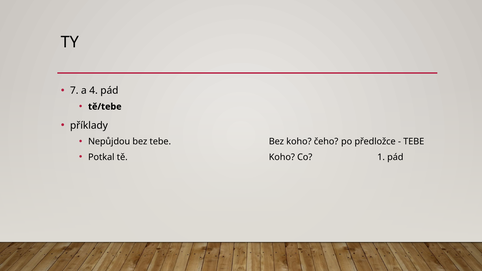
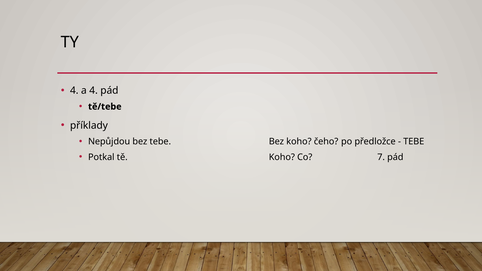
7 at (74, 91): 7 -> 4
1: 1 -> 7
